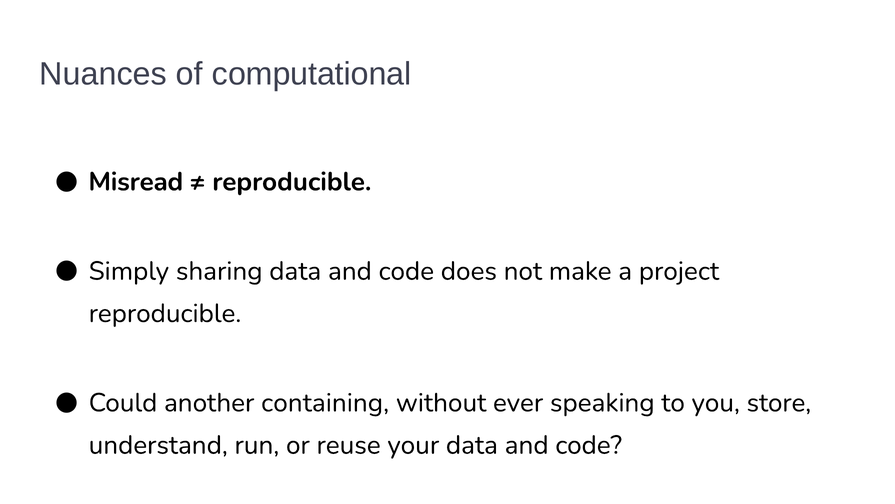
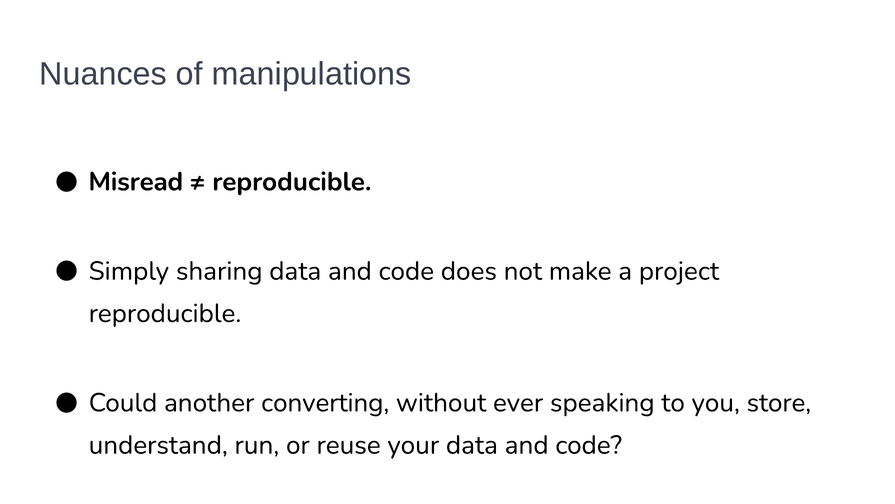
computational: computational -> manipulations
containing: containing -> converting
